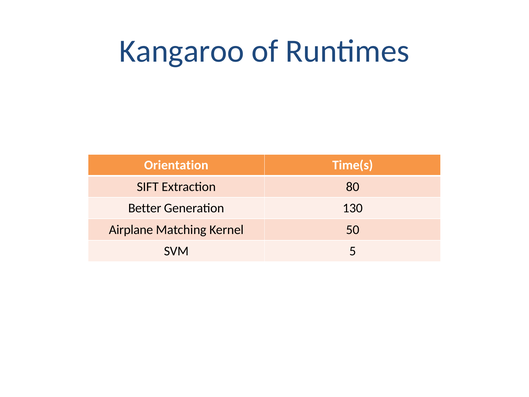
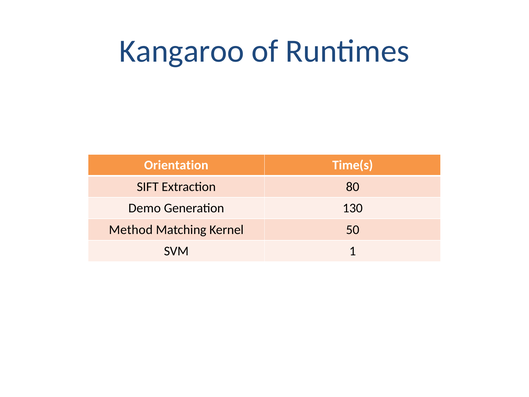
Better: Better -> Demo
Airplane: Airplane -> Method
5: 5 -> 1
